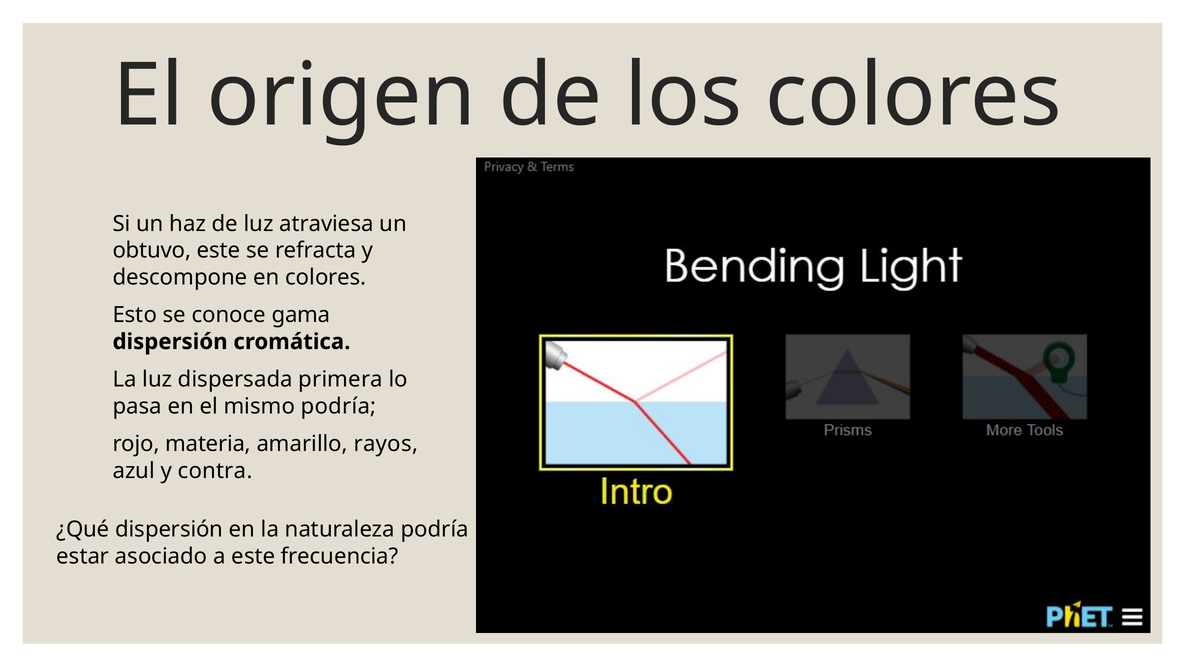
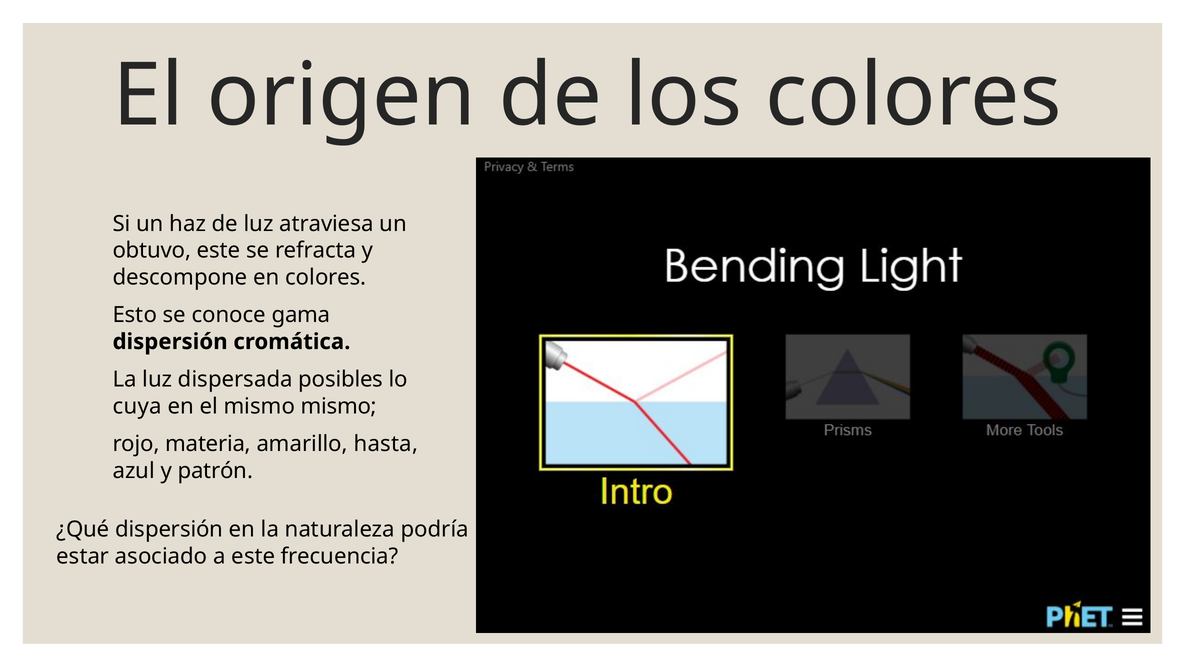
primera: primera -> posibles
pasa: pasa -> cuya
mismo podría: podría -> mismo
rayos: rayos -> hasta
contra: contra -> patrón
